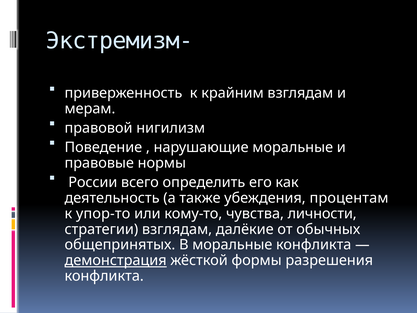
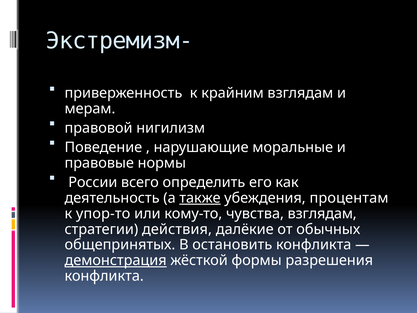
также underline: none -> present
чувства личности: личности -> взглядам
стратегии взглядам: взглядам -> действия
В моральные: моральные -> остановить
